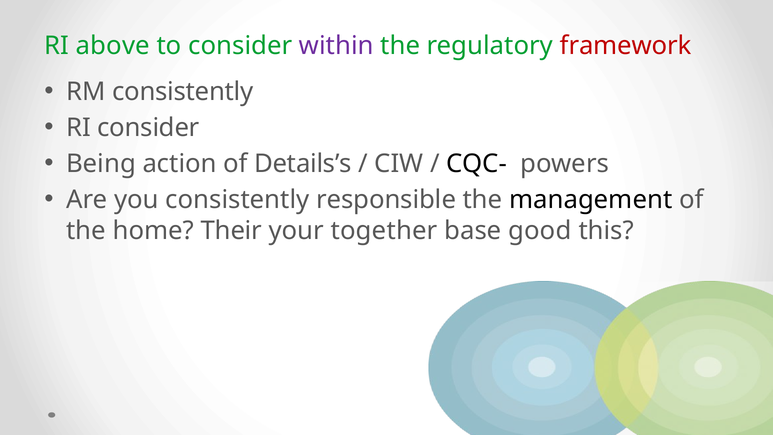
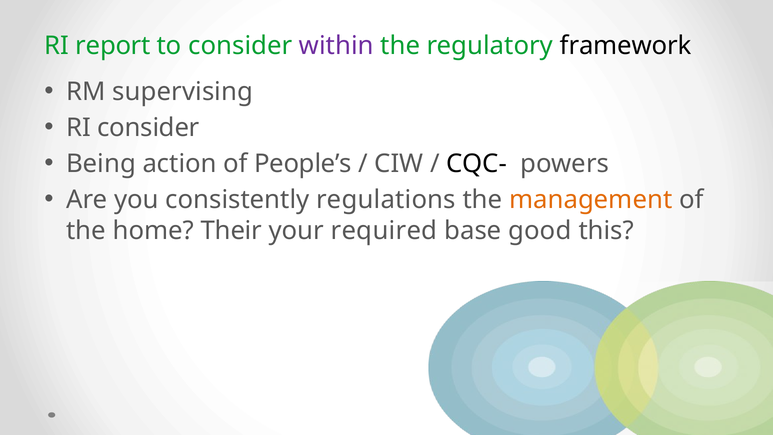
above: above -> report
framework colour: red -> black
RM consistently: consistently -> supervising
Details’s: Details’s -> People’s
responsible: responsible -> regulations
management colour: black -> orange
together: together -> required
